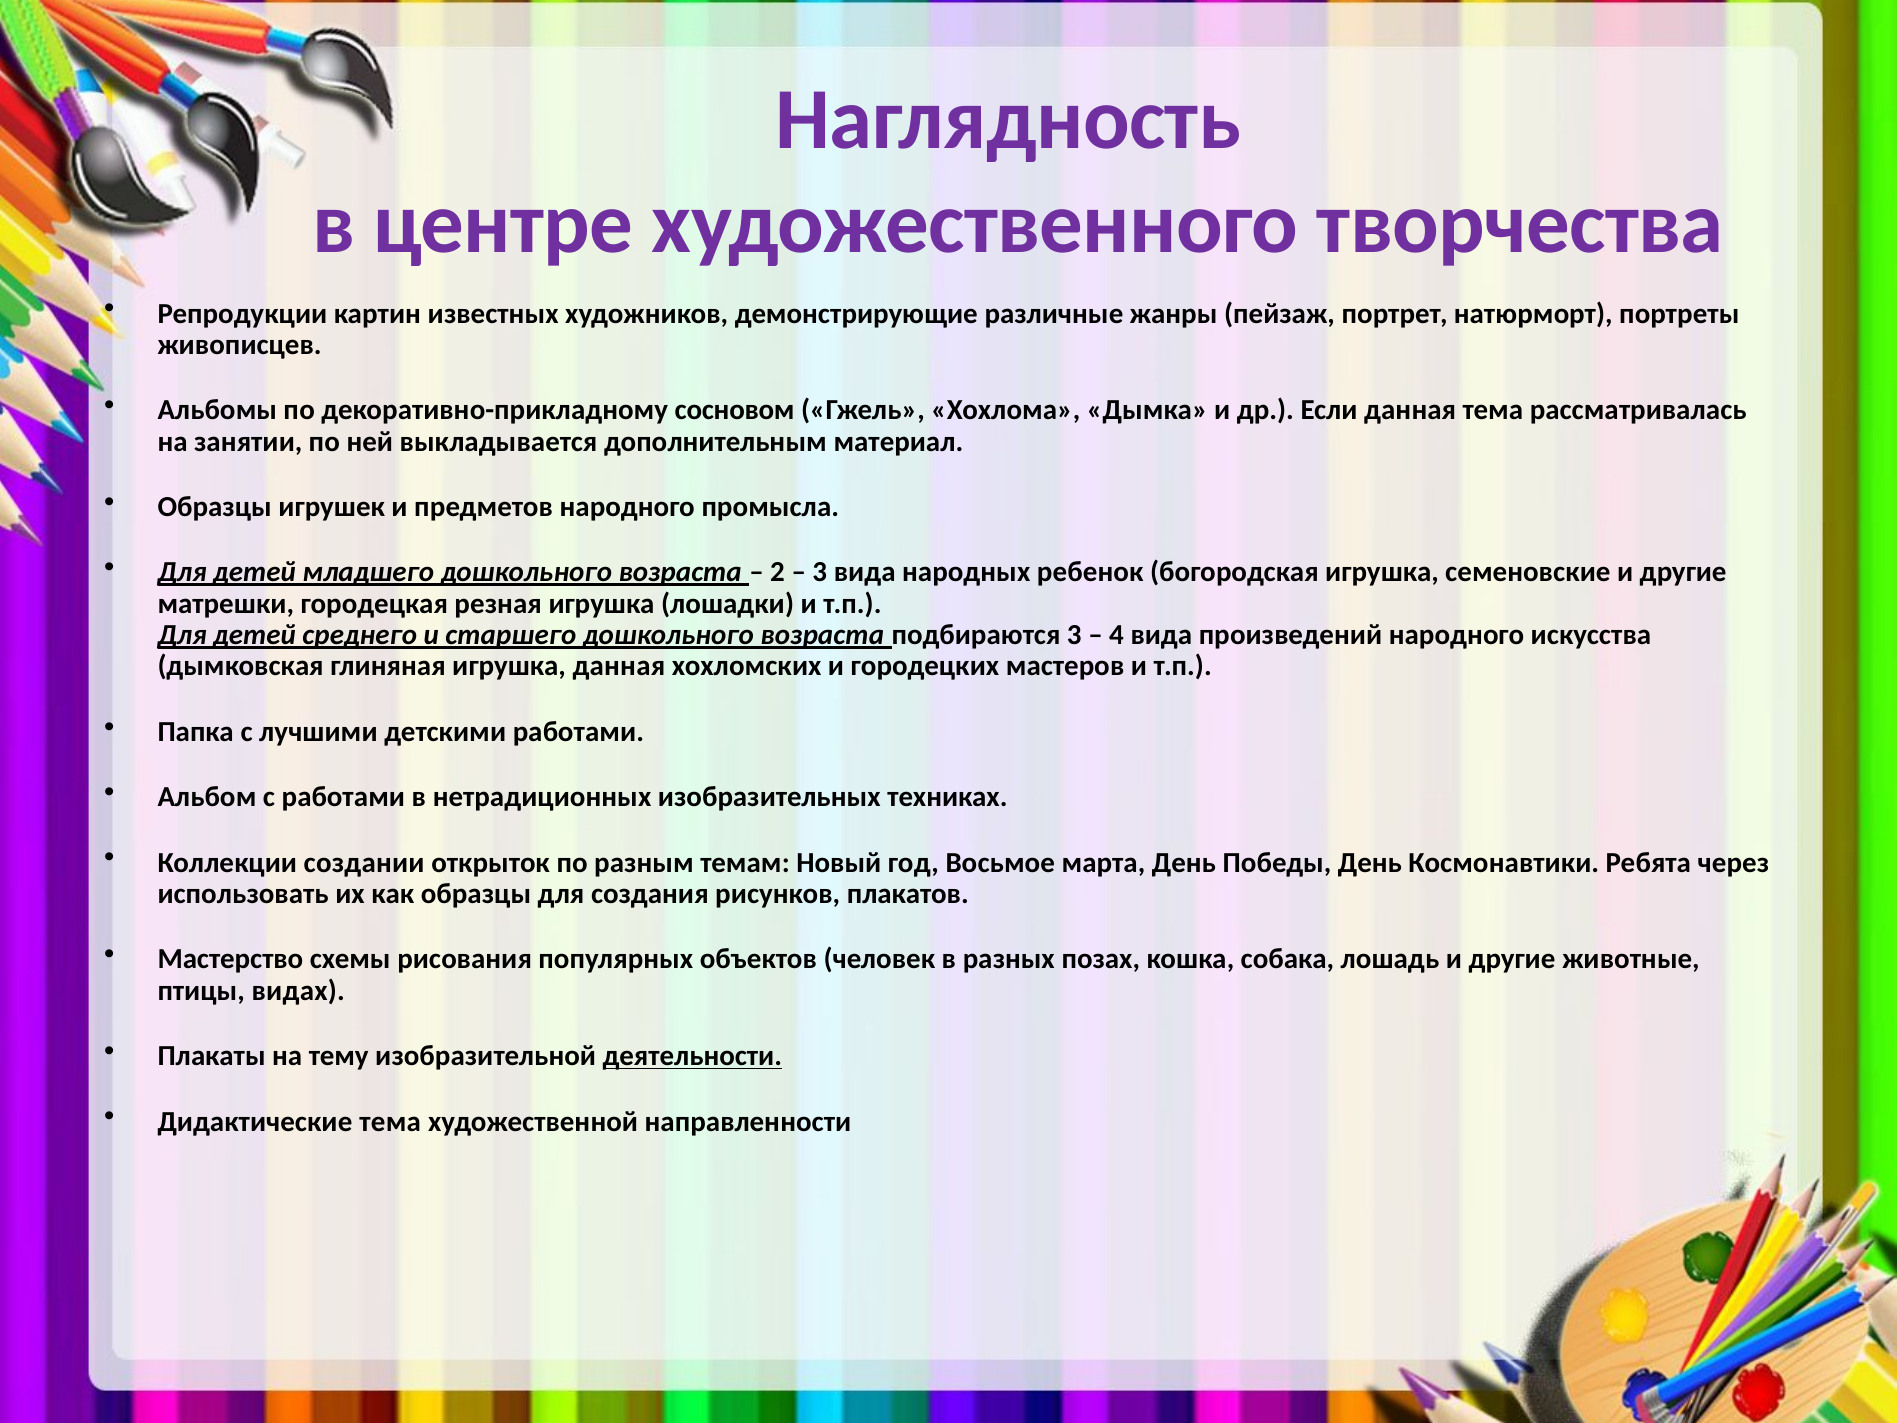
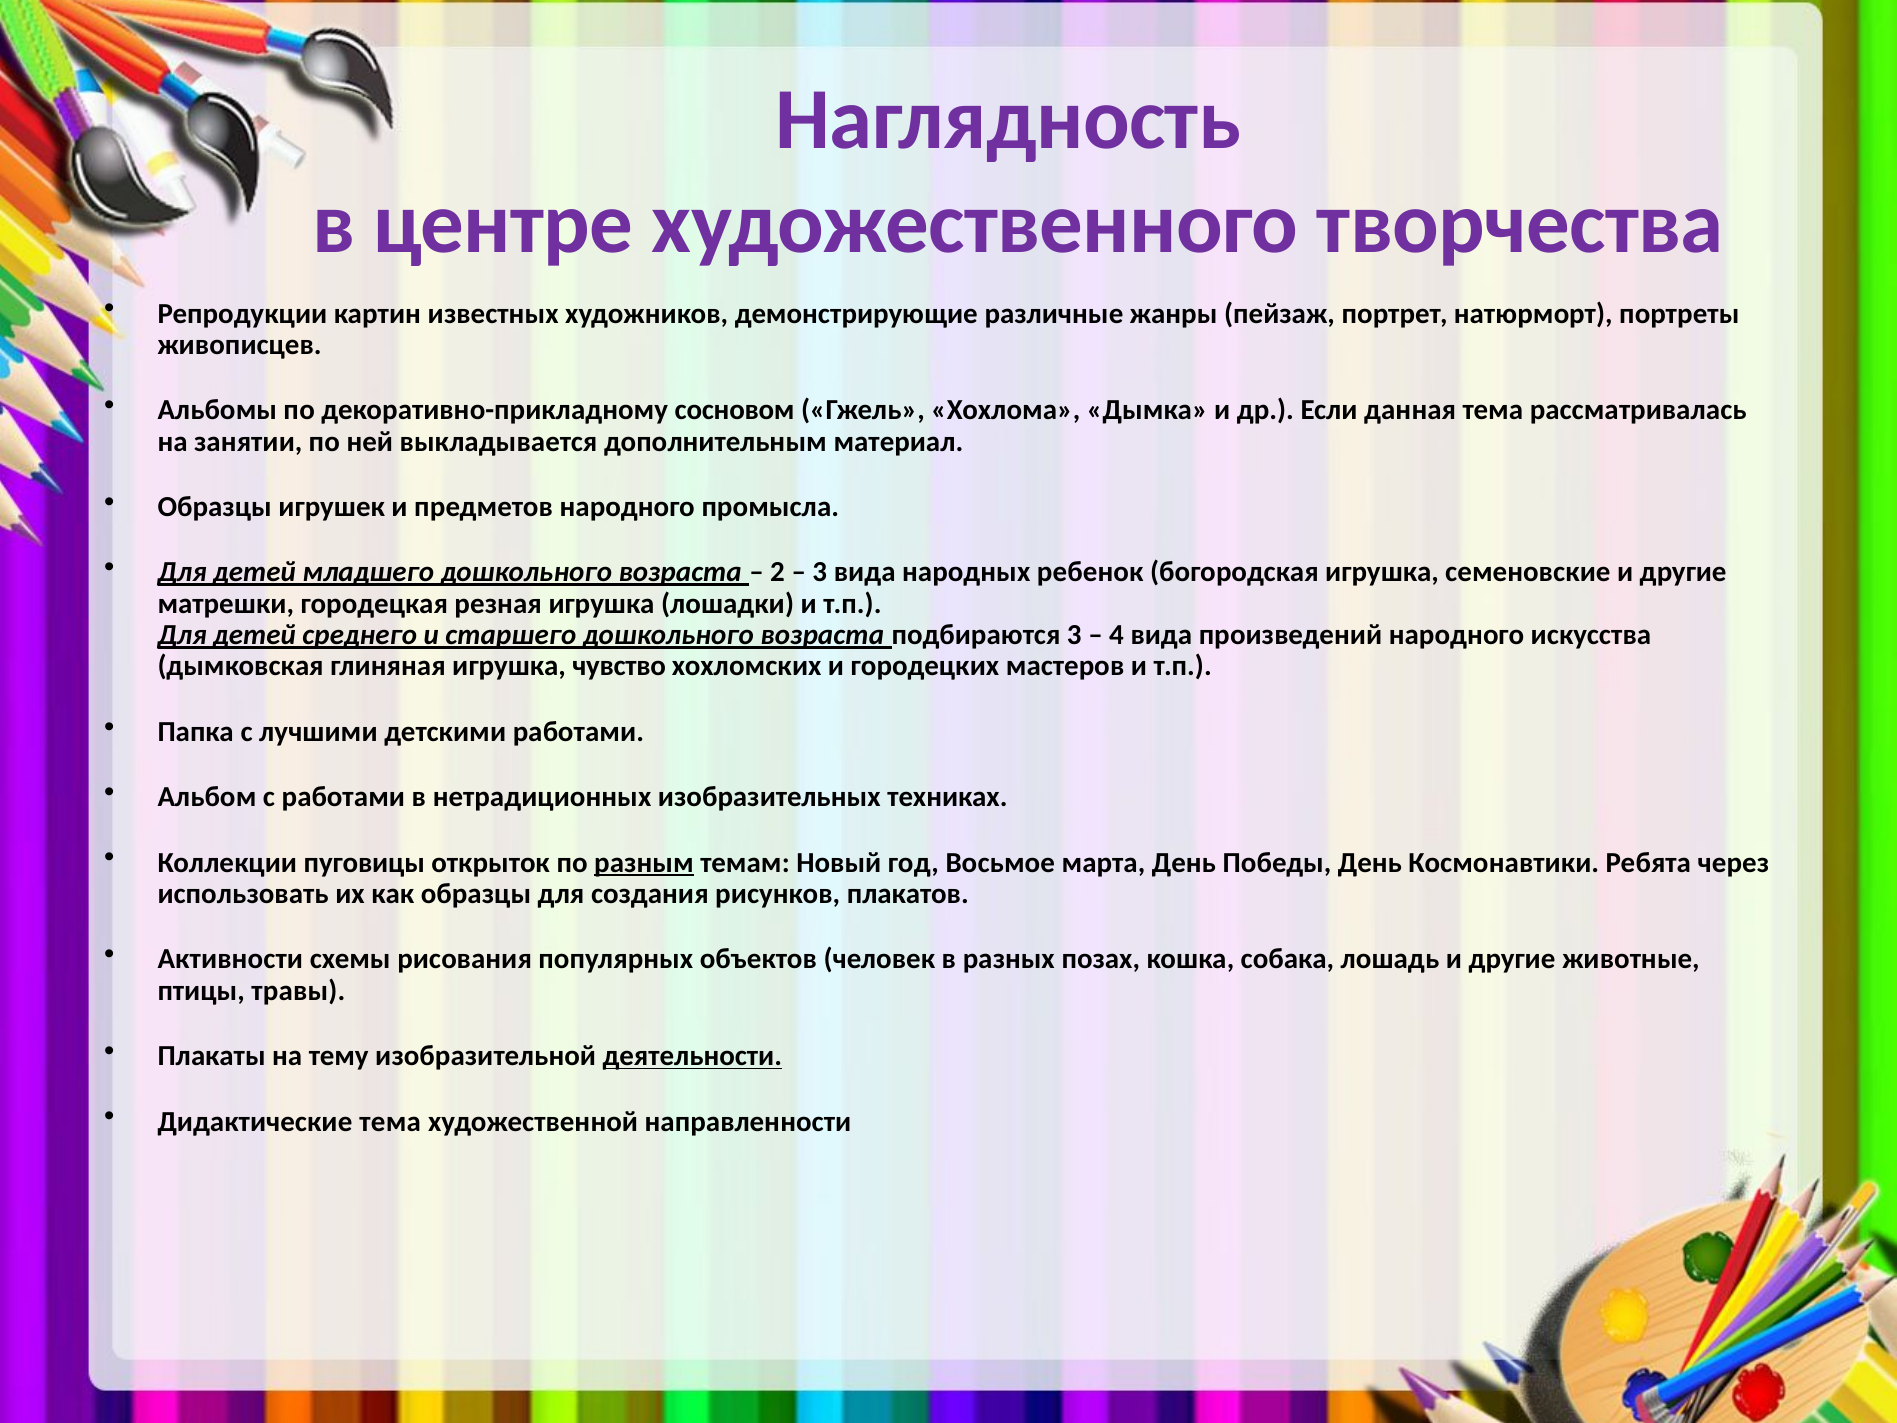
игрушка данная: данная -> чувство
создании: создании -> пуговицы
разным underline: none -> present
Мастерство: Мастерство -> Активности
видах: видах -> травы
